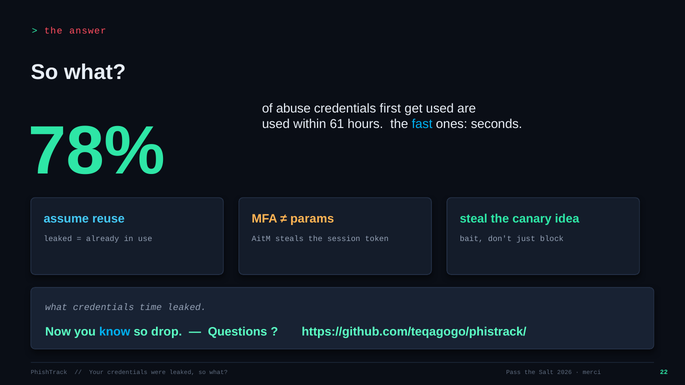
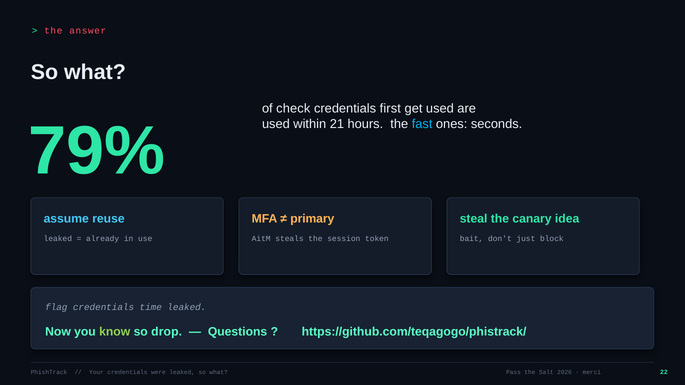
abuse: abuse -> check
61: 61 -> 21
78%: 78% -> 79%
params: params -> primary
what at (56, 307): what -> flag
know colour: light blue -> light green
